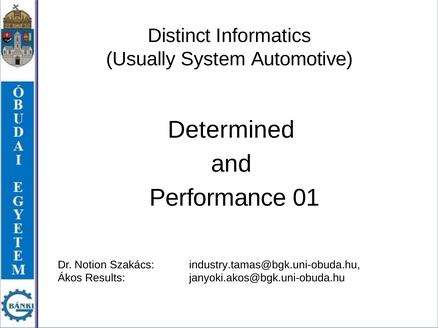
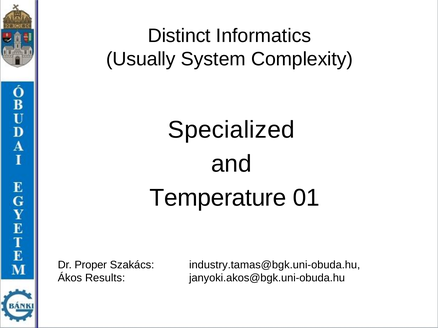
Automotive: Automotive -> Complexity
Determined: Determined -> Specialized
Performance: Performance -> Temperature
Notion: Notion -> Proper
